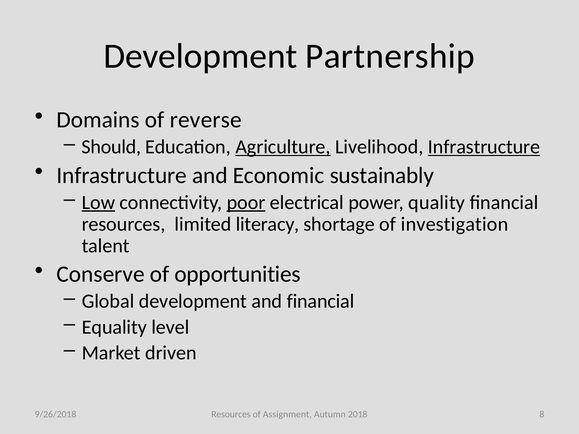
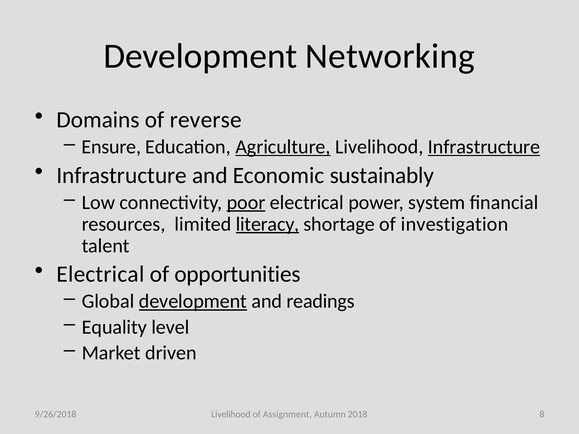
Partnership: Partnership -> Networking
Should: Should -> Ensure
Low underline: present -> none
quality: quality -> system
literacy underline: none -> present
Conserve at (101, 274): Conserve -> Electrical
development at (193, 301) underline: none -> present
and financial: financial -> readings
Resources at (231, 415): Resources -> Livelihood
